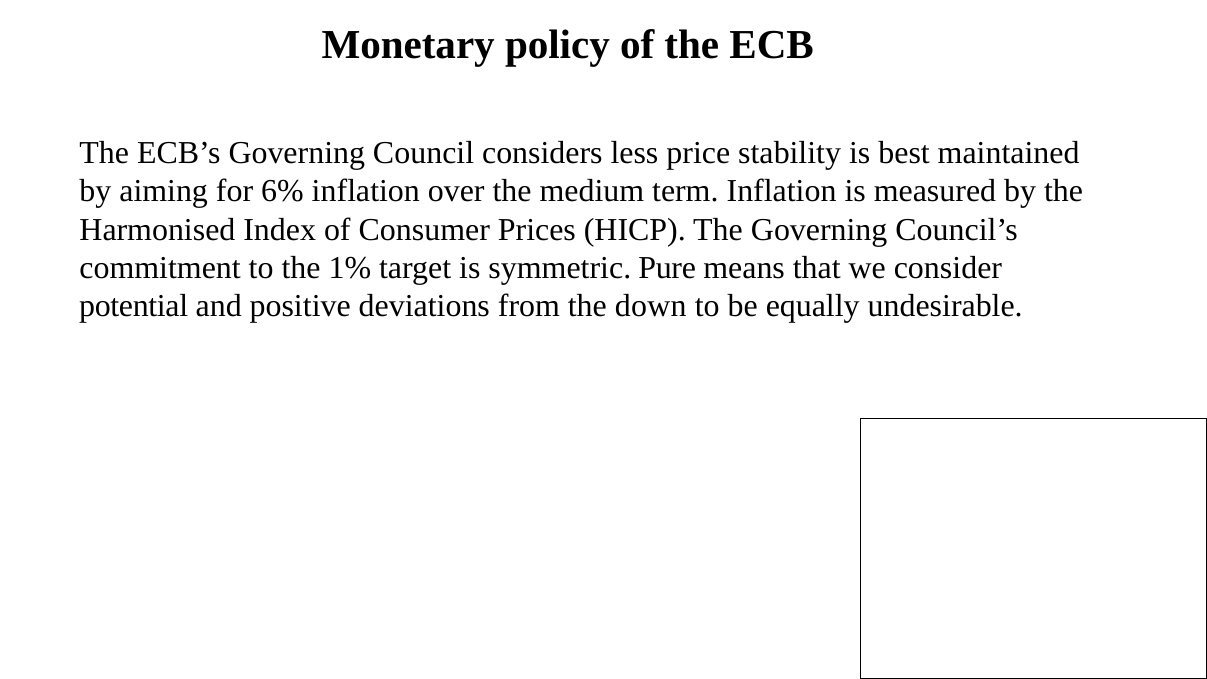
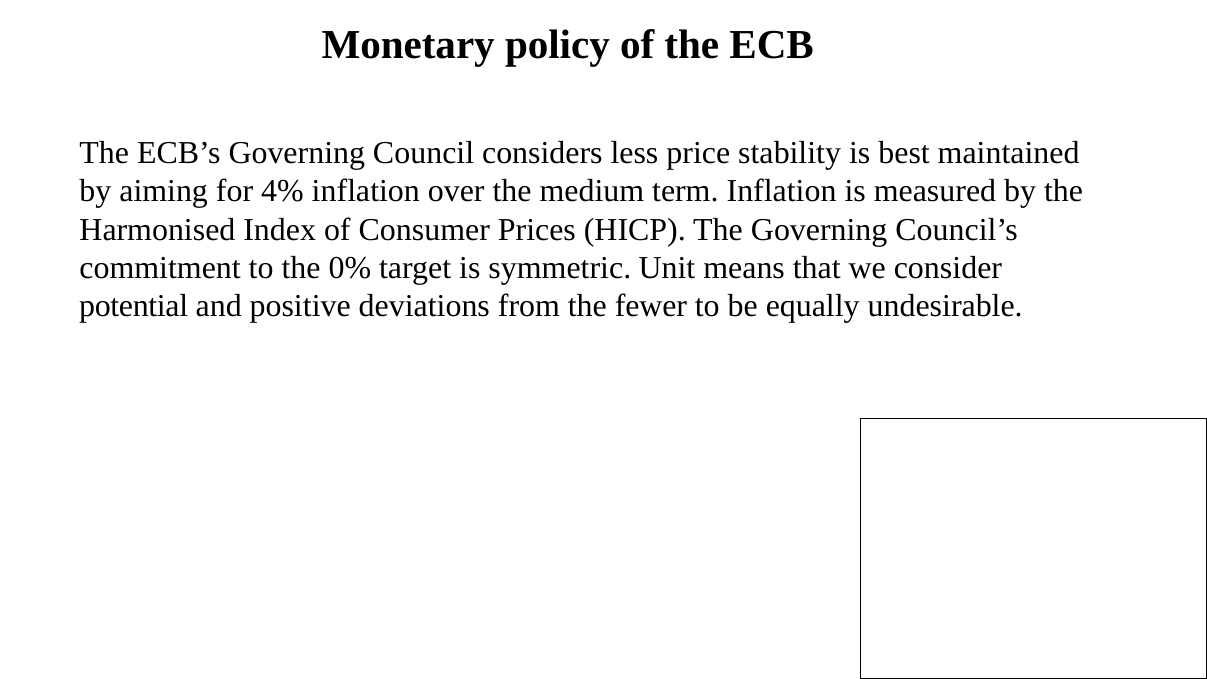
6%: 6% -> 4%
1%: 1% -> 0%
Pure: Pure -> Unit
down: down -> fewer
